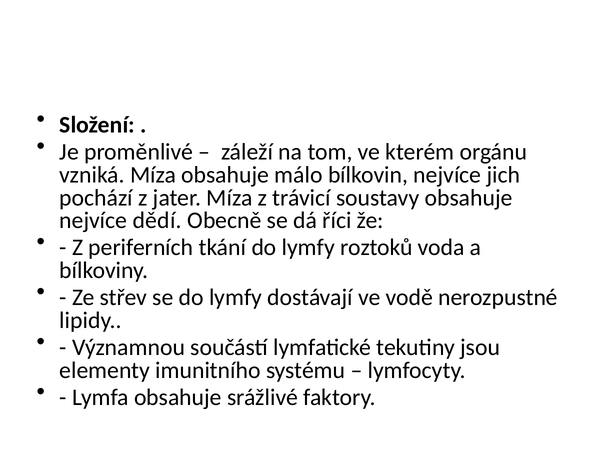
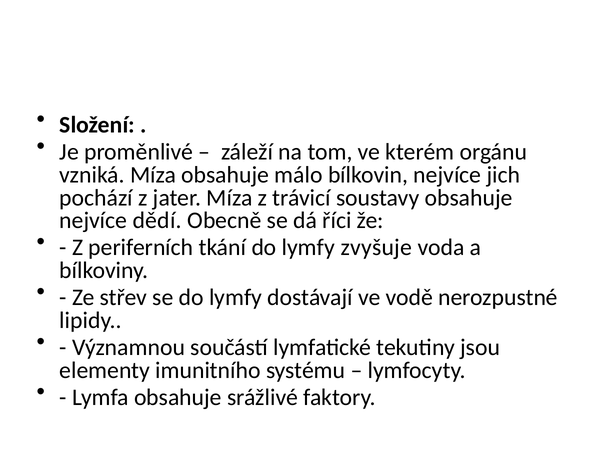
roztoků: roztoků -> zvyšuje
